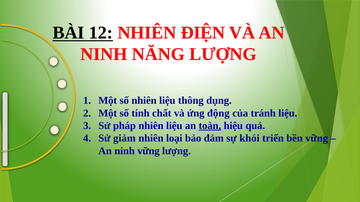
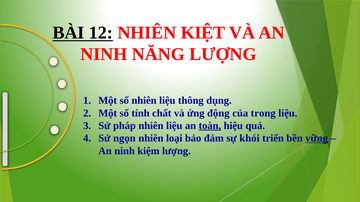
ĐIỆN: ĐIỆN -> KIỆT
tránh: tránh -> trong
giảm: giảm -> ngọn
vững at (317, 139) underline: none -> present
ninh vững: vững -> kiệm
